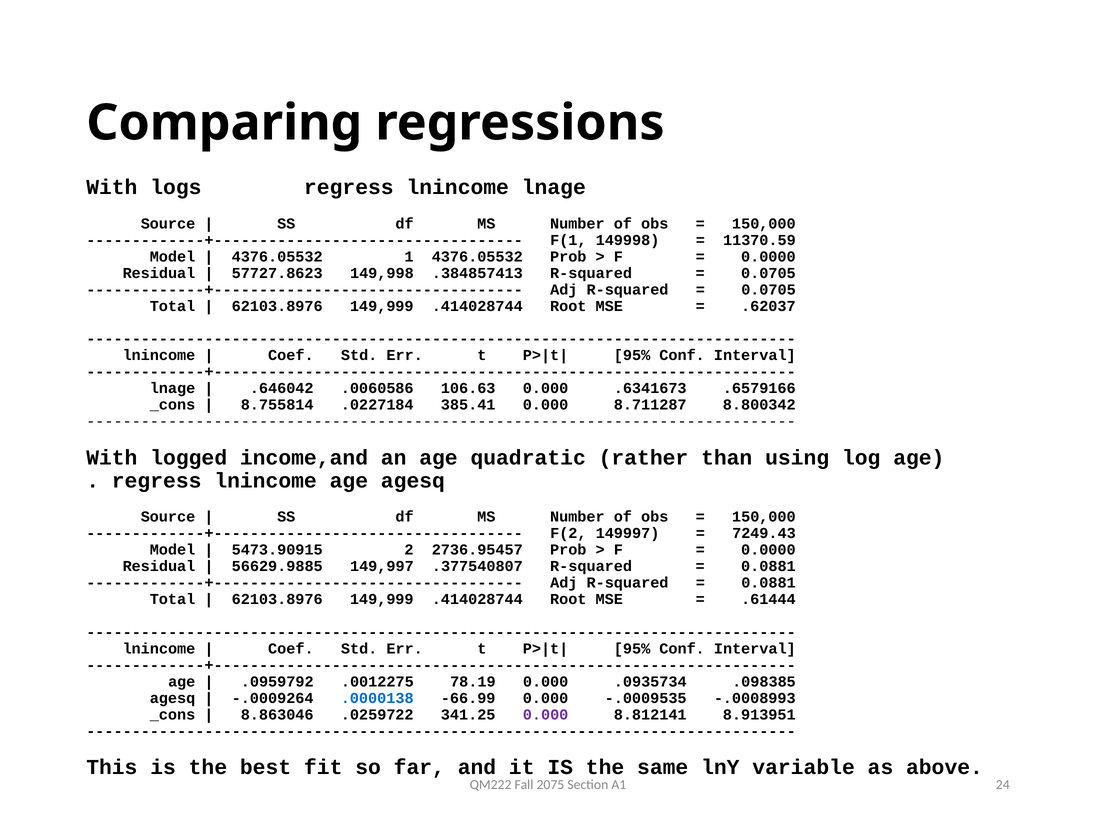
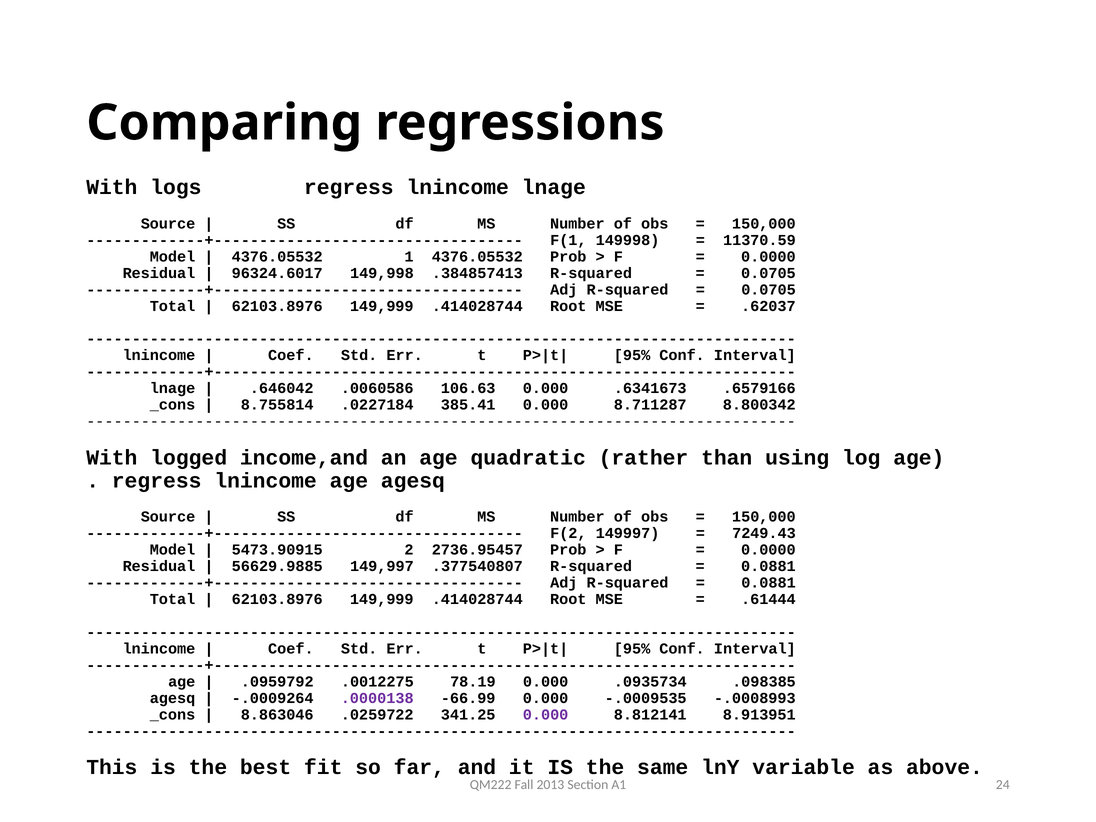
57727.8623: 57727.8623 -> 96324.6017
.0000138 colour: blue -> purple
2075: 2075 -> 2013
